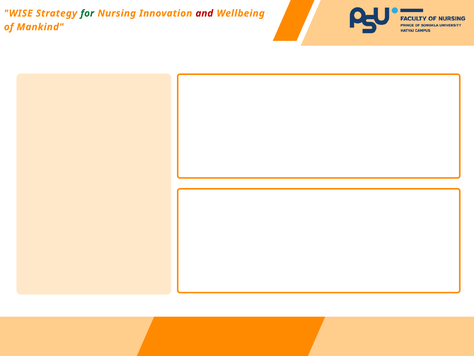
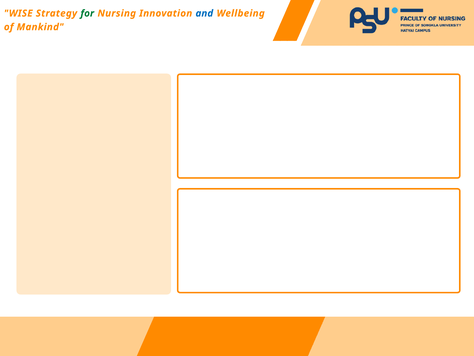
and colour: red -> blue
